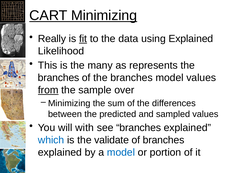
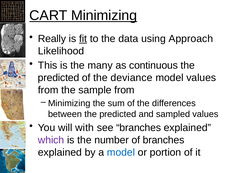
using Explained: Explained -> Approach
represents: represents -> continuous
branches at (59, 78): branches -> predicted
of the branches: branches -> deviance
from at (48, 90) underline: present -> none
sample over: over -> from
which colour: blue -> purple
validate: validate -> number
